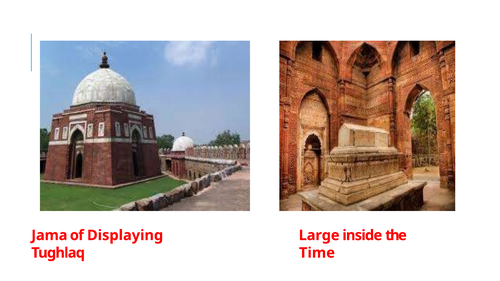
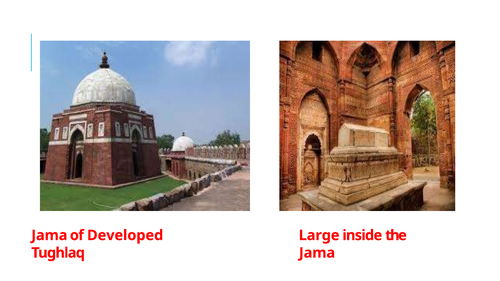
Displaying: Displaying -> Developed
Time at (317, 253): Time -> Jama
